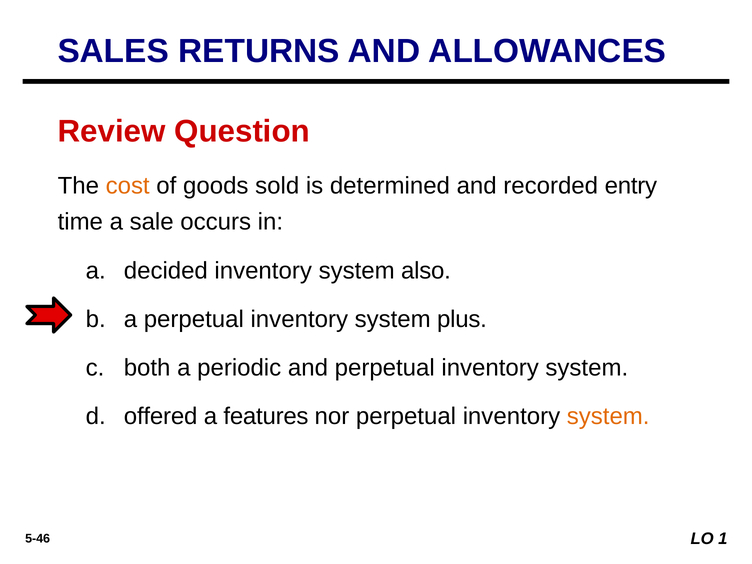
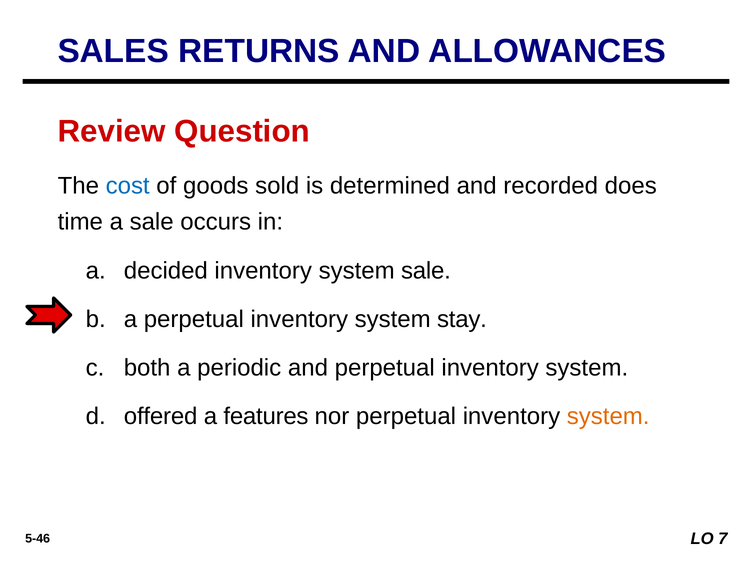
cost colour: orange -> blue
entry: entry -> does
system also: also -> sale
plus: plus -> stay
1: 1 -> 7
